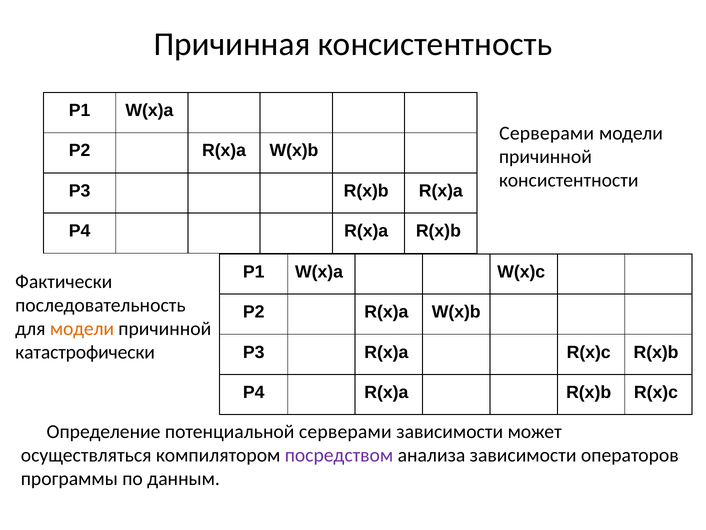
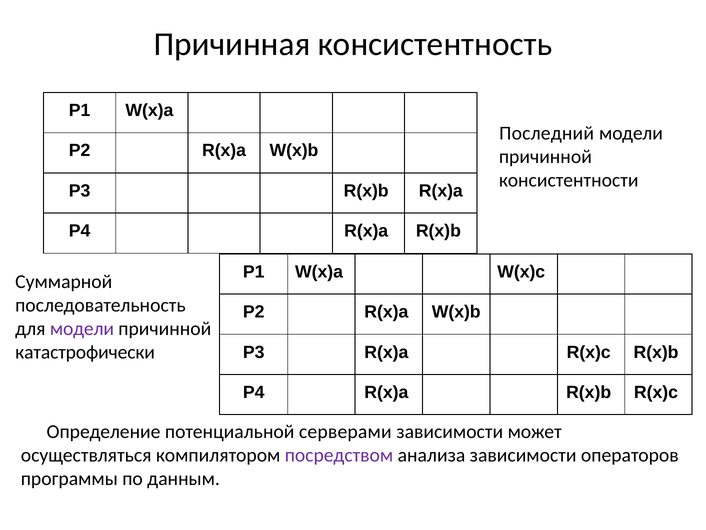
Серверами at (547, 133): Серверами -> Последний
Фактически: Фактически -> Суммарной
модели at (82, 329) colour: orange -> purple
